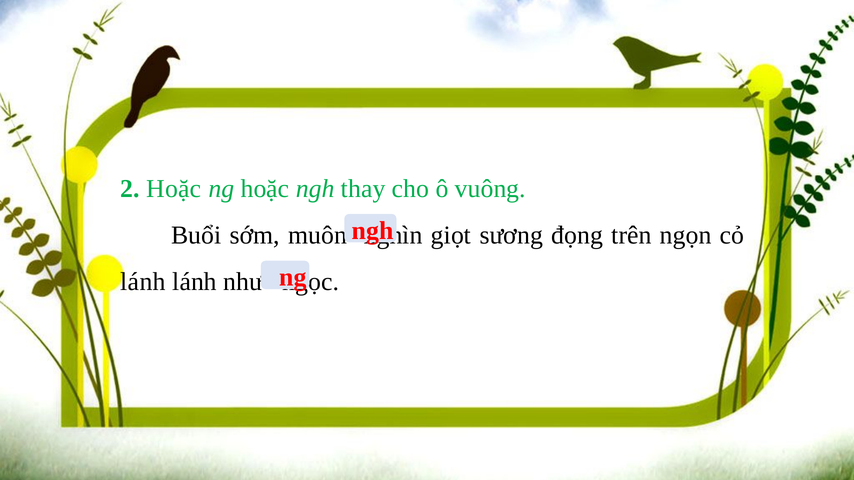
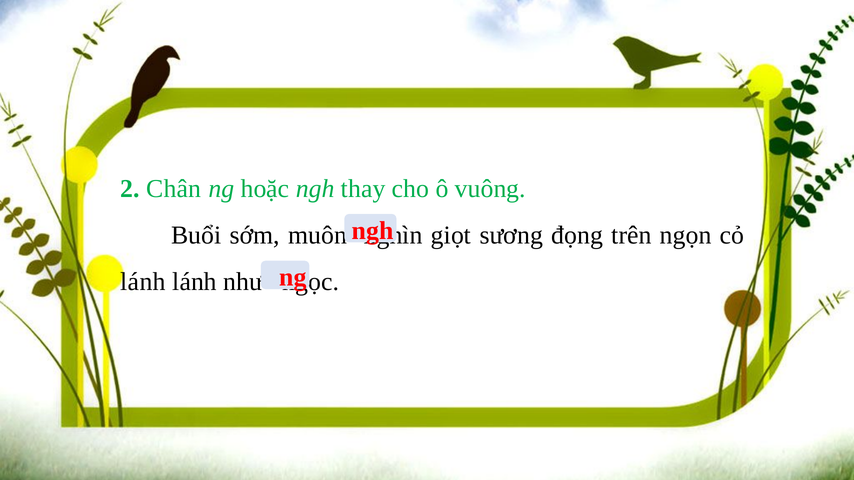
2 Hoặc: Hoặc -> Chân
